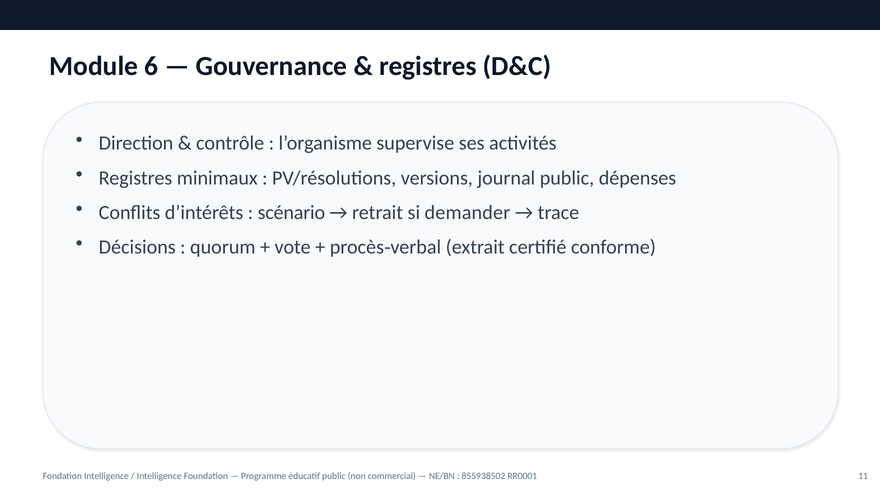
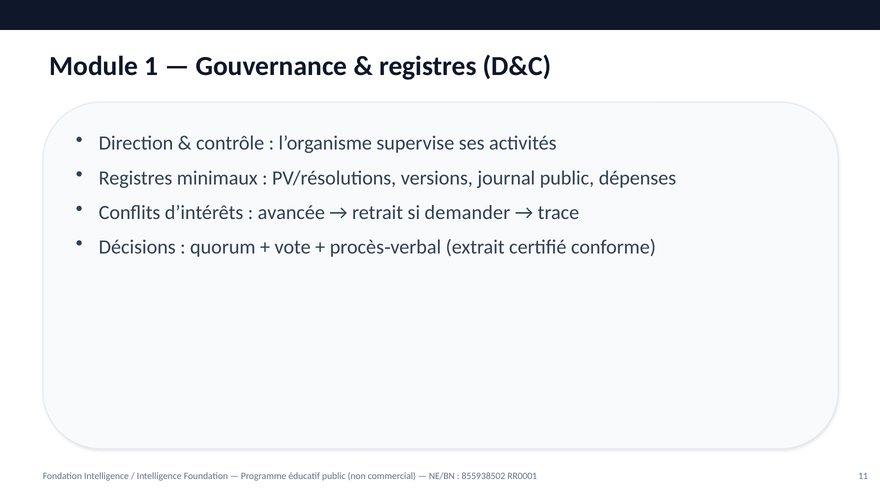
6: 6 -> 1
scénario: scénario -> avancée
